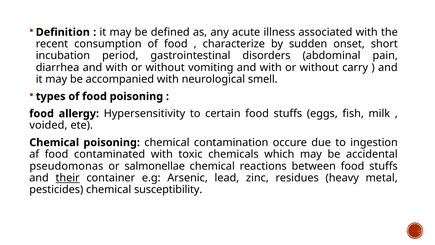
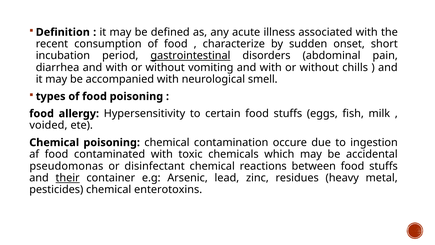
gastrointestinal underline: none -> present
carry: carry -> chills
salmonellae: salmonellae -> disinfectant
susceptibility: susceptibility -> enterotoxins
